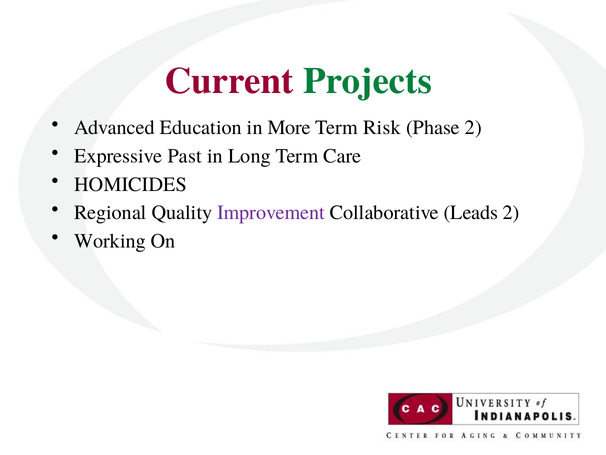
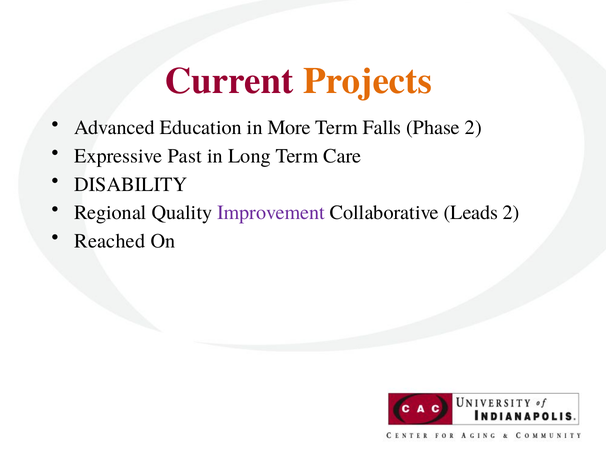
Projects colour: green -> orange
Risk: Risk -> Falls
HOMICIDES: HOMICIDES -> DISABILITY
Working: Working -> Reached
